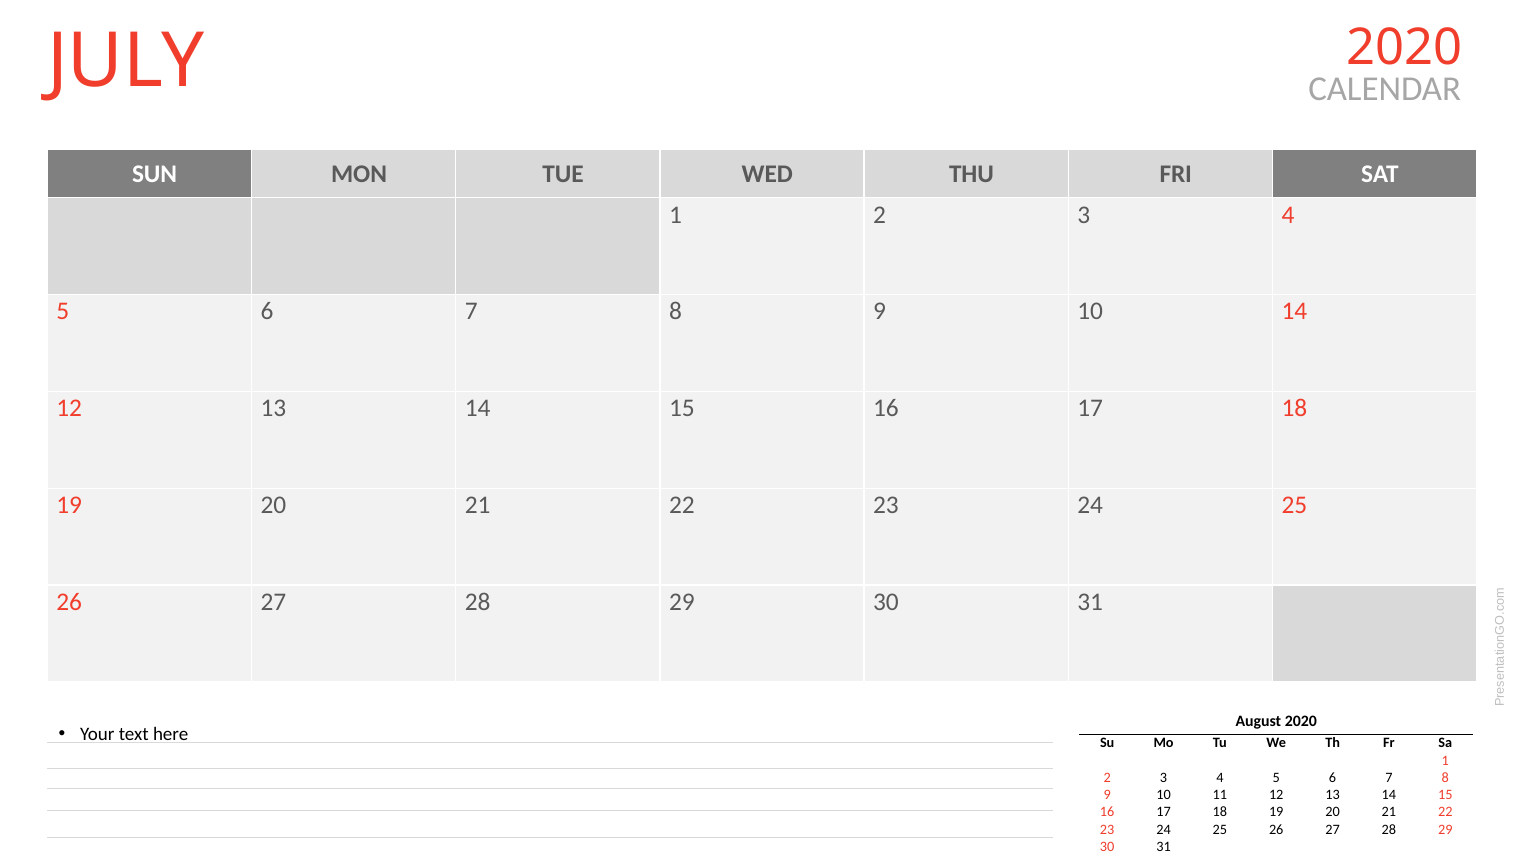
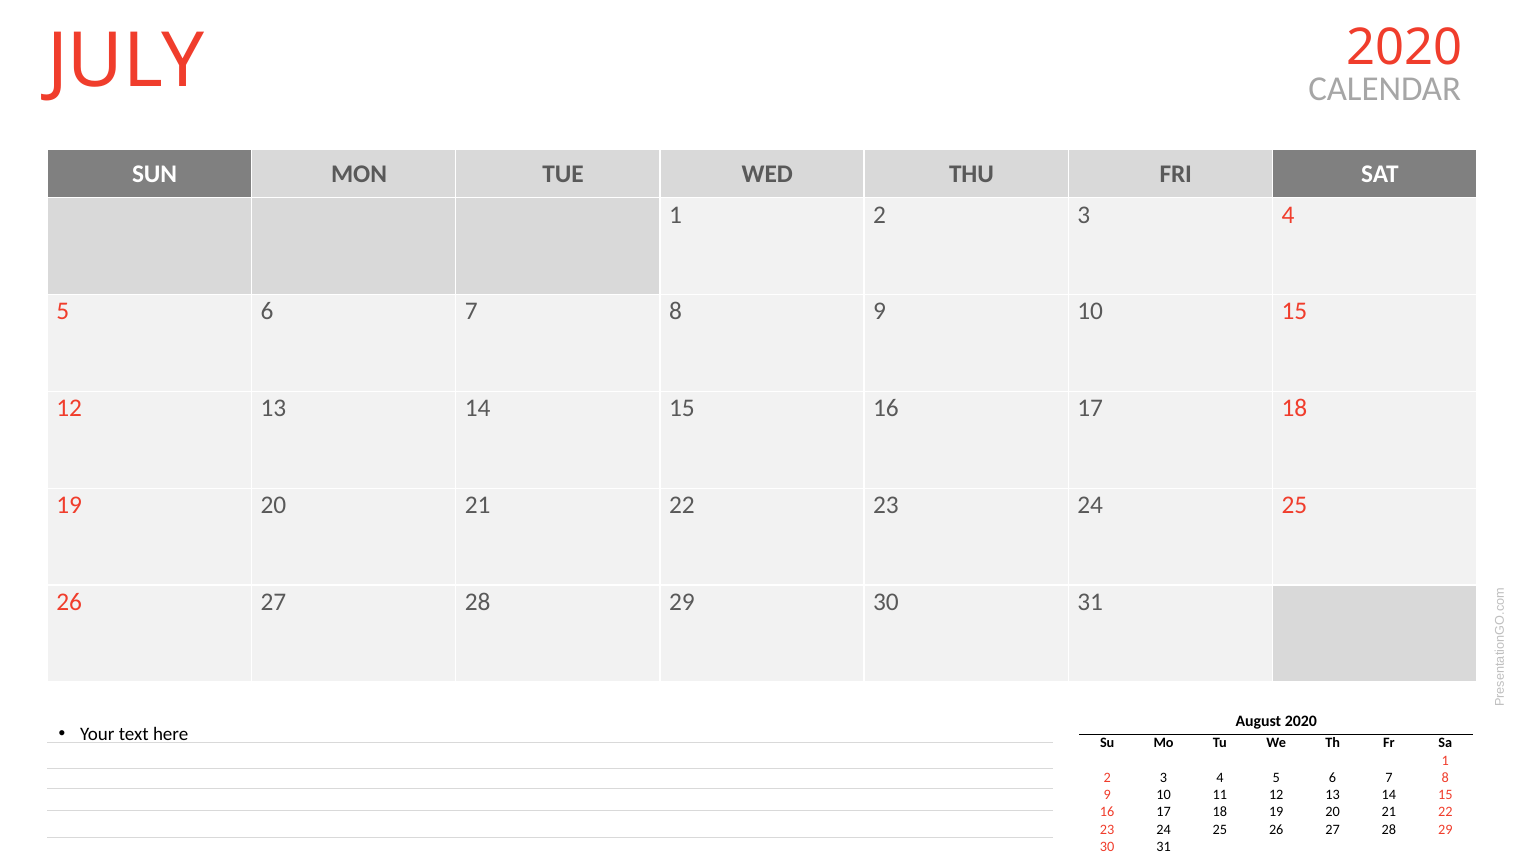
10 14: 14 -> 15
